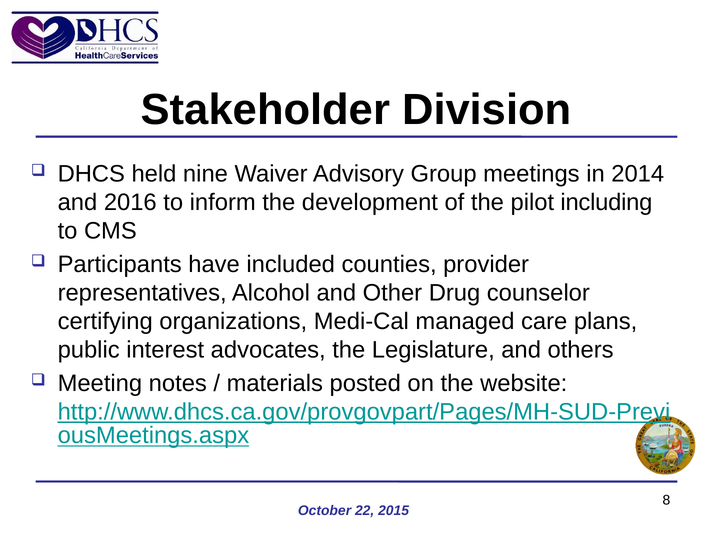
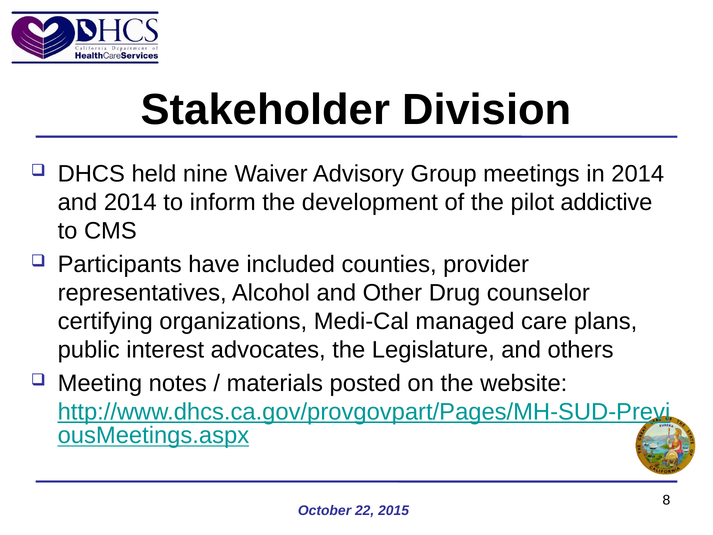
and 2016: 2016 -> 2014
including: including -> addictive
